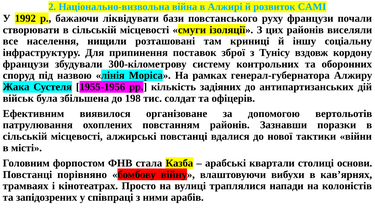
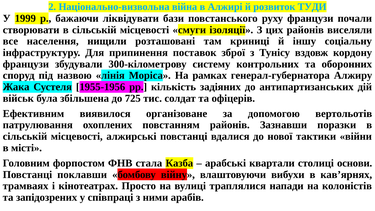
САМІ: САМІ -> ТУДИ
1992: 1992 -> 1999
198: 198 -> 725
порівняно: порівняно -> поклавши
